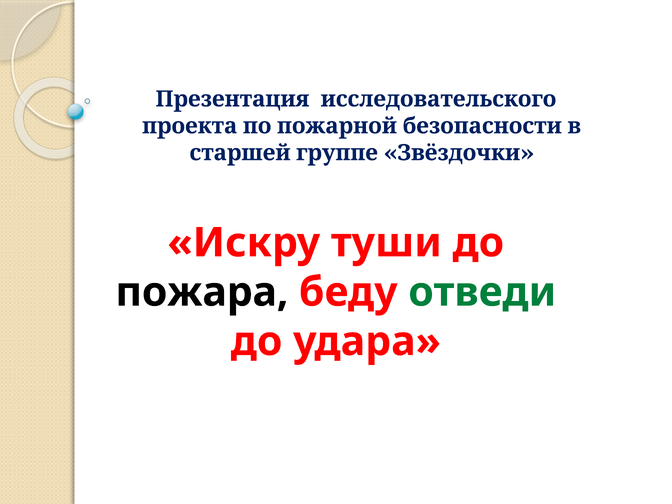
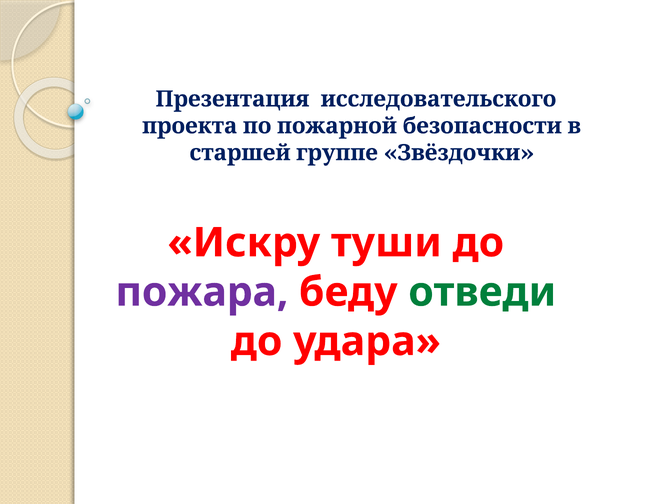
пожара colour: black -> purple
